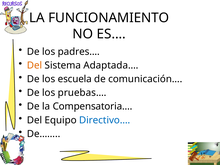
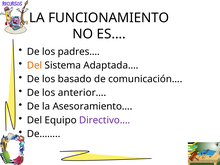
escuela: escuela -> basado
pruebas…: pruebas… -> anterior…
Compensatoria…: Compensatoria… -> Asesoramiento…
Directivo… colour: blue -> purple
